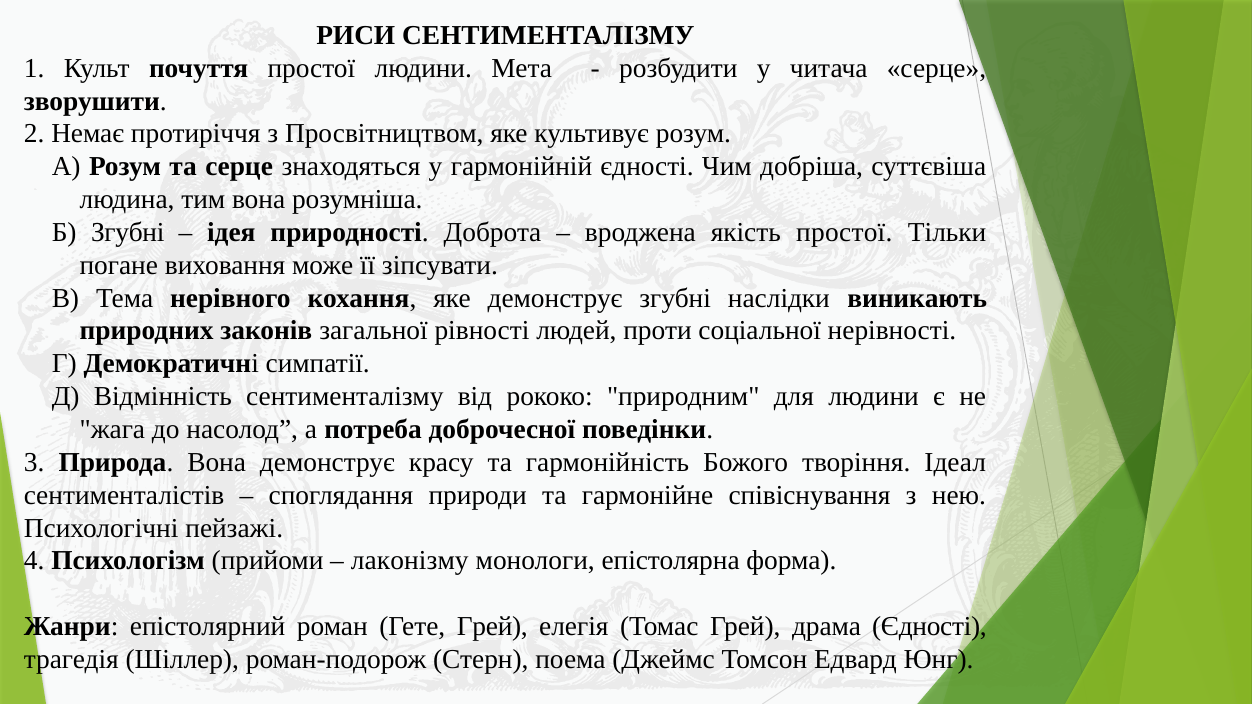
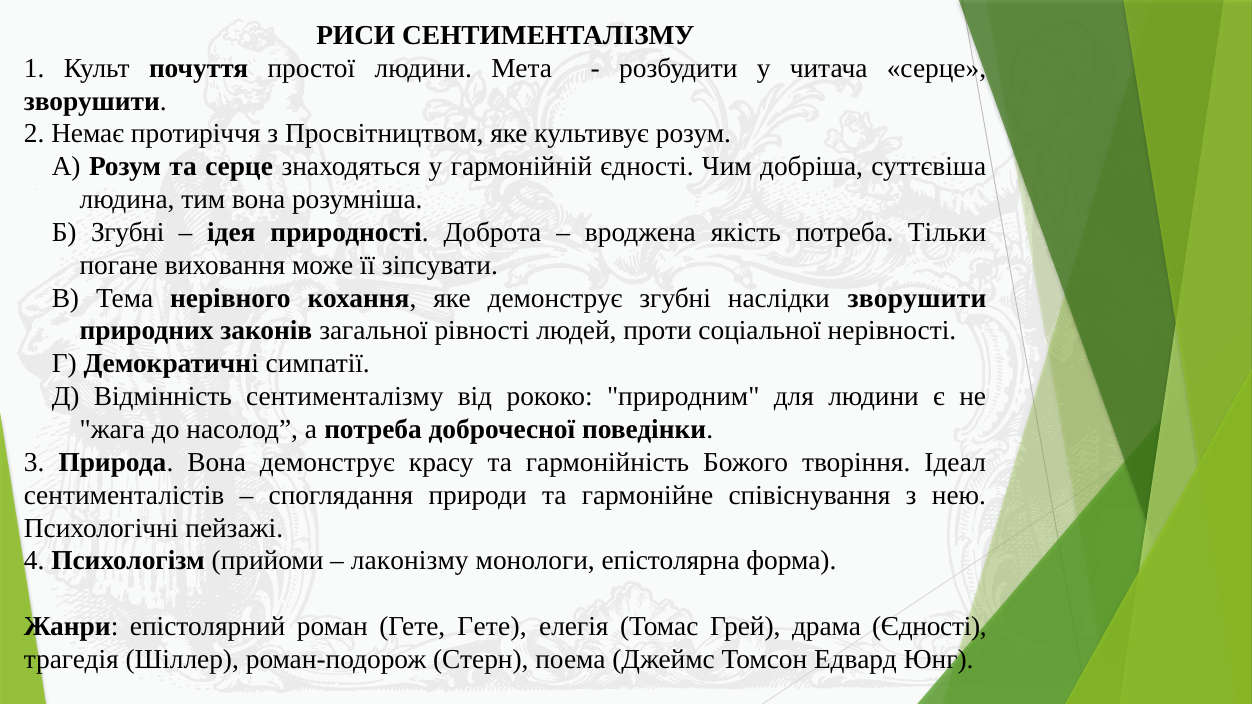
якість простої: простої -> потреба
наслідки виникають: виникають -> зворушити
Гете Грей: Грей -> Гете
